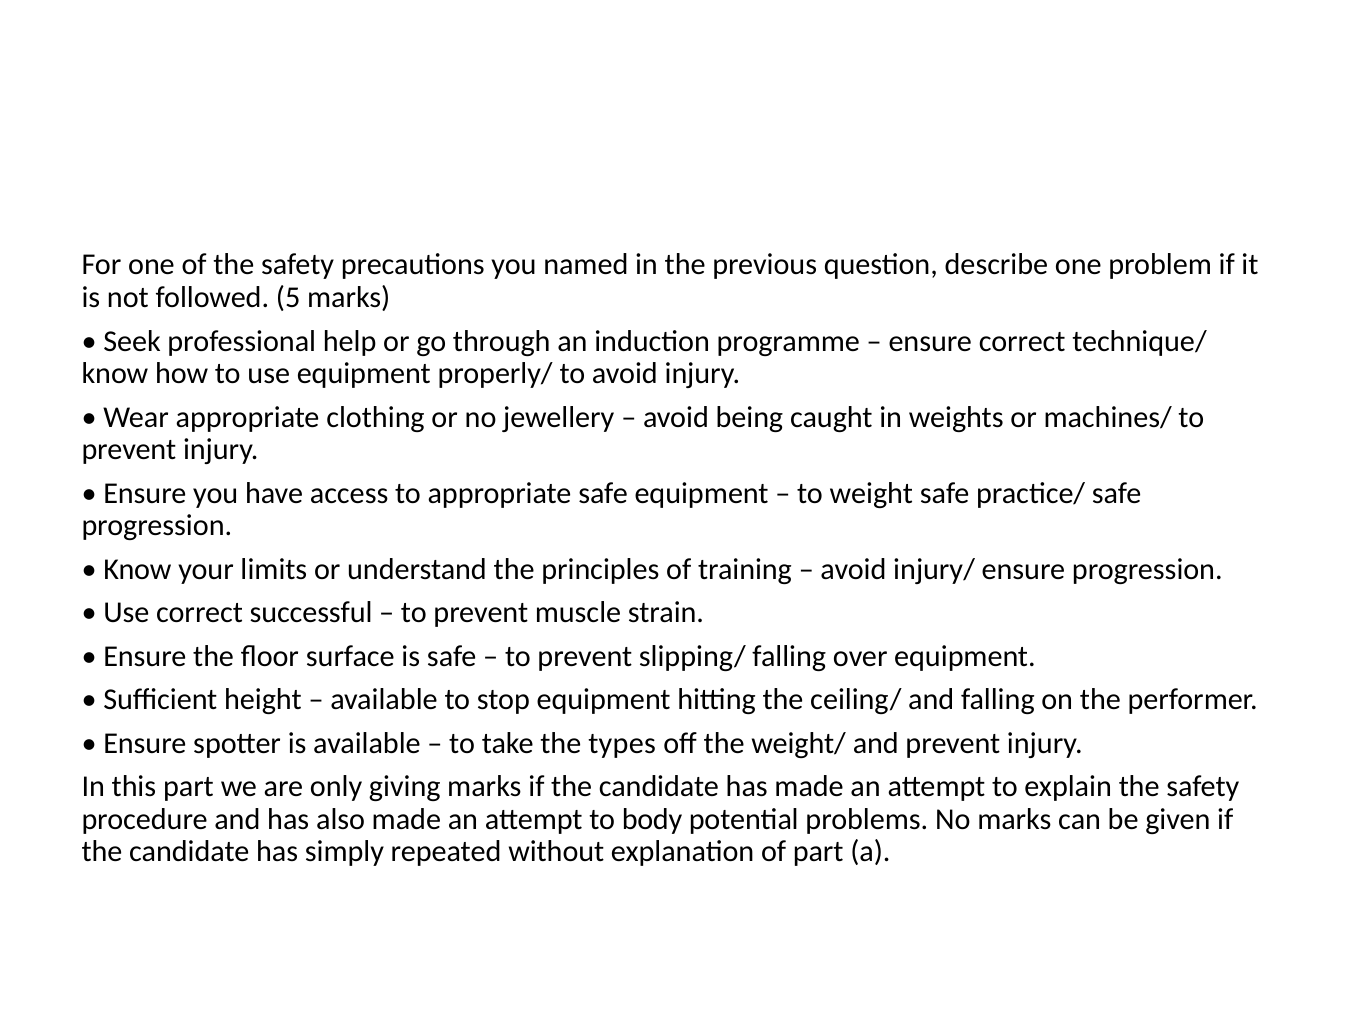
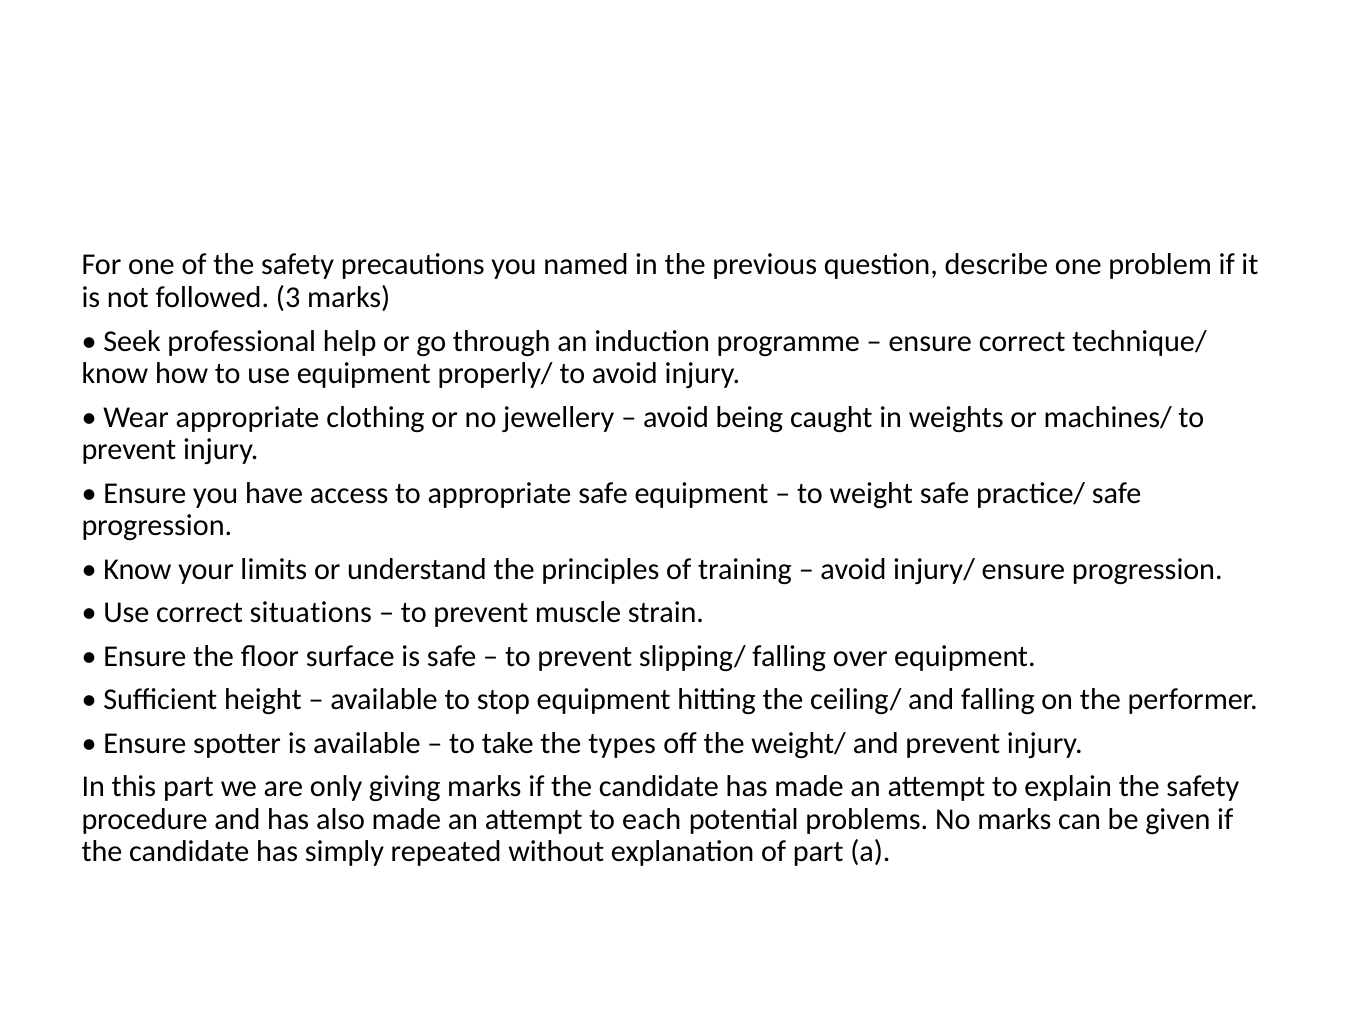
5: 5 -> 3
successful: successful -> situations
body: body -> each
